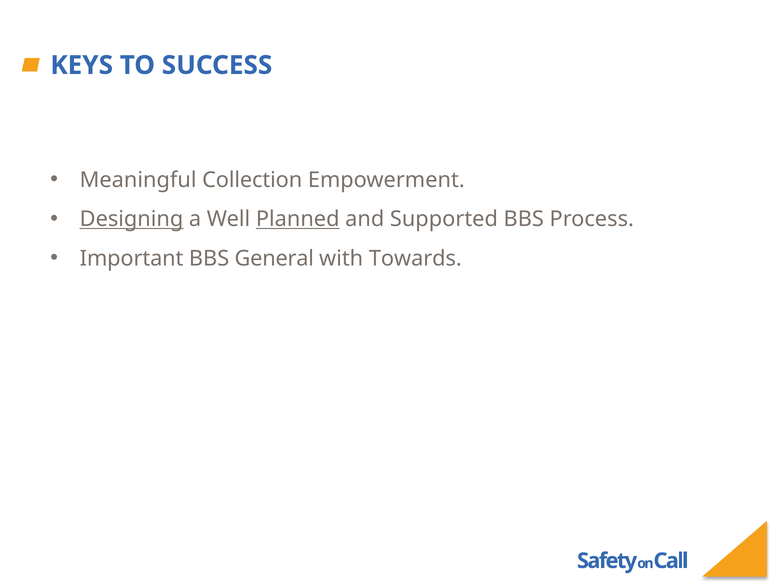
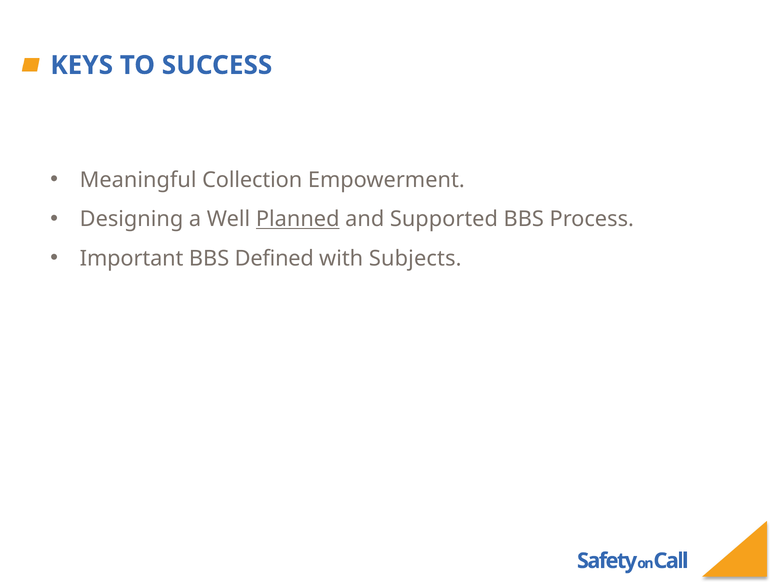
Designing underline: present -> none
General: General -> Defined
Towards: Towards -> Subjects
